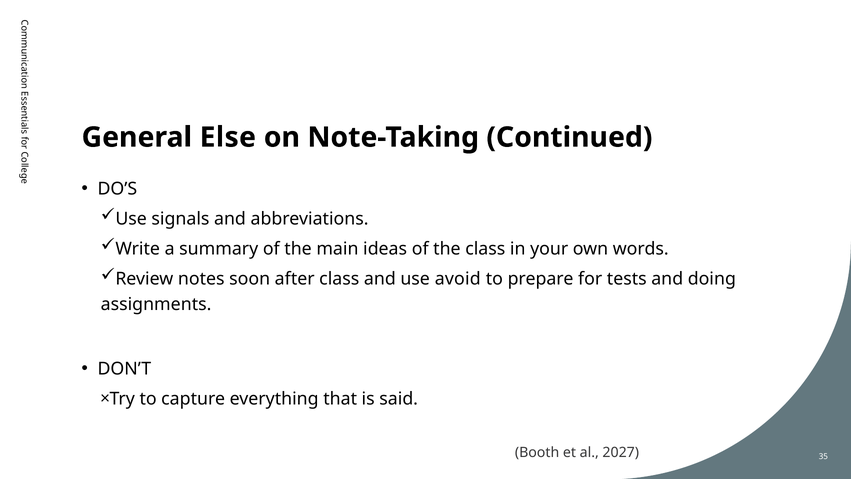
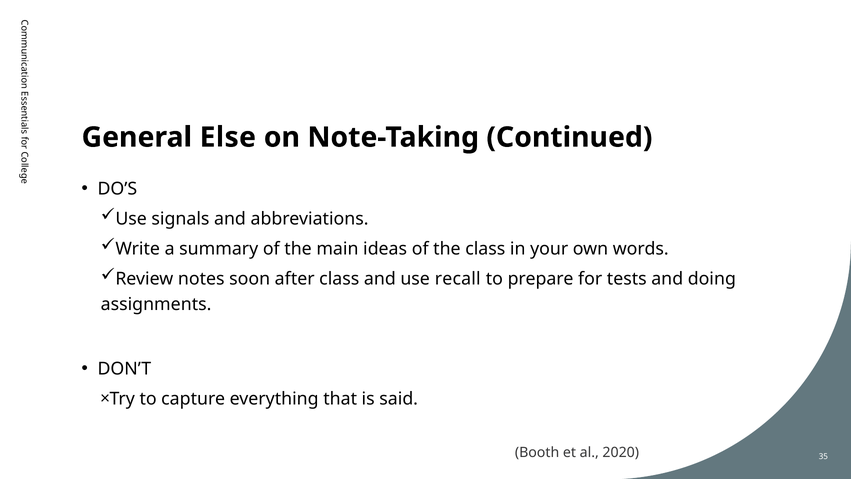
avoid: avoid -> recall
2027: 2027 -> 2020
